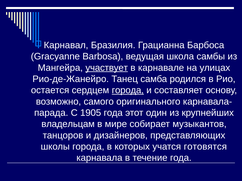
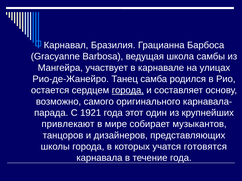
участвует underline: present -> none
1905: 1905 -> 1921
владельцам: владельцам -> привлекают
